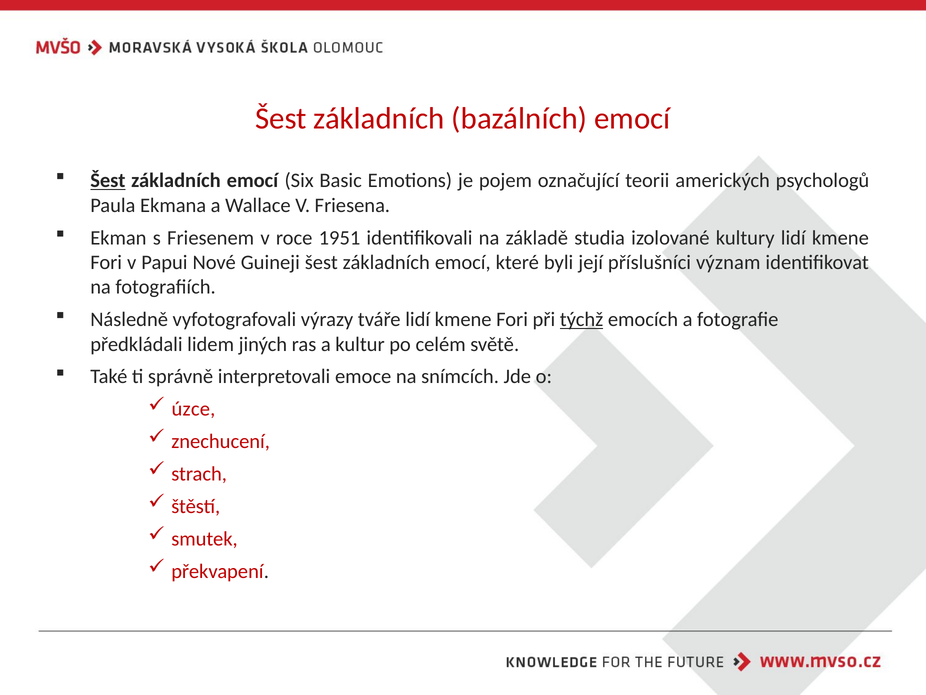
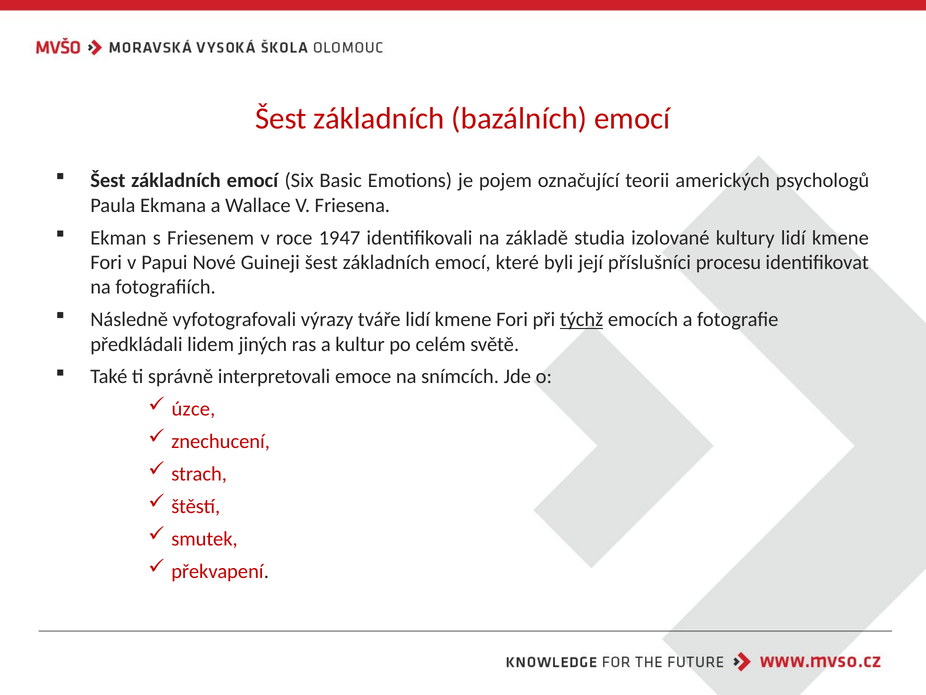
Šest at (108, 180) underline: present -> none
1951: 1951 -> 1947
význam: význam -> procesu
